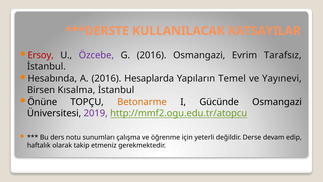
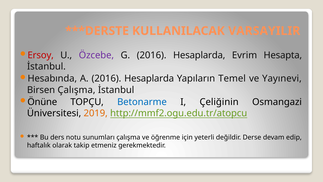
KATSAYILAR: KATSAYILAR -> VARSAYILIR
G 2016 Osmangazi: Osmangazi -> Hesaplarda
Tarafsız: Tarafsız -> Hesapta
Birsen Kısalma: Kısalma -> Çalışma
Betonarme colour: orange -> blue
Gücünde: Gücünde -> Çeliğinin
2019 colour: purple -> orange
